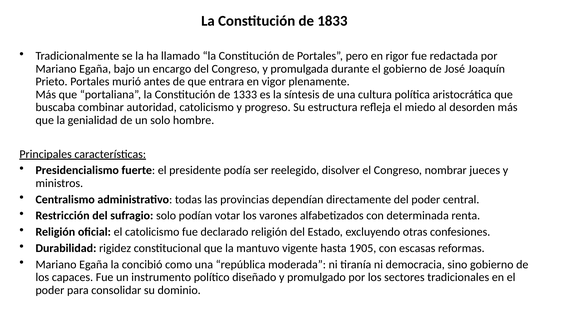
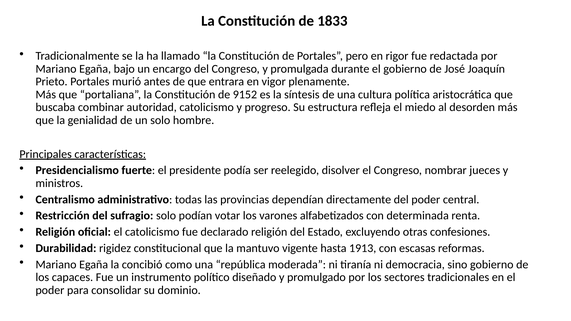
1333: 1333 -> 9152
1905: 1905 -> 1913
